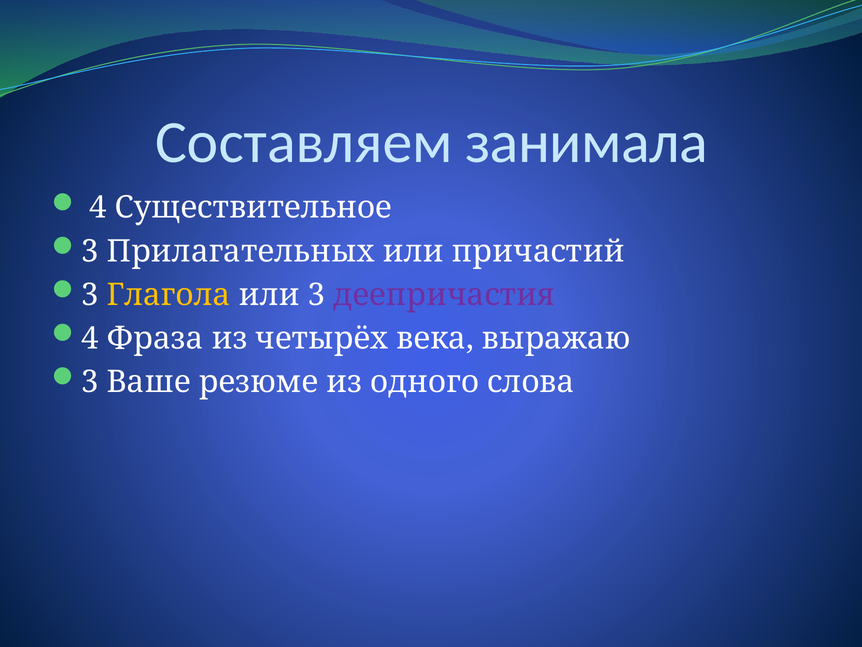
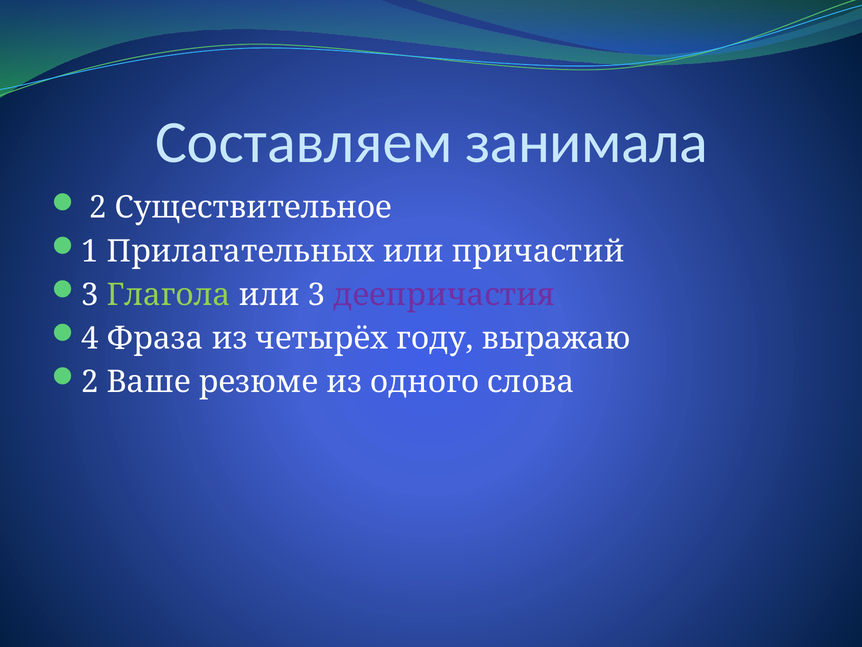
4 at (98, 208): 4 -> 2
3 at (90, 251): 3 -> 1
Глагола colour: yellow -> light green
века: века -> году
3 at (90, 382): 3 -> 2
